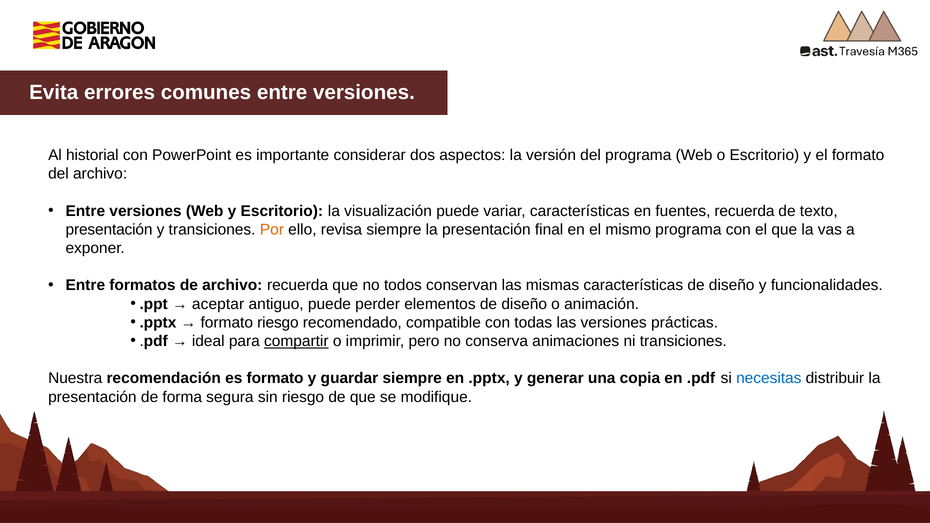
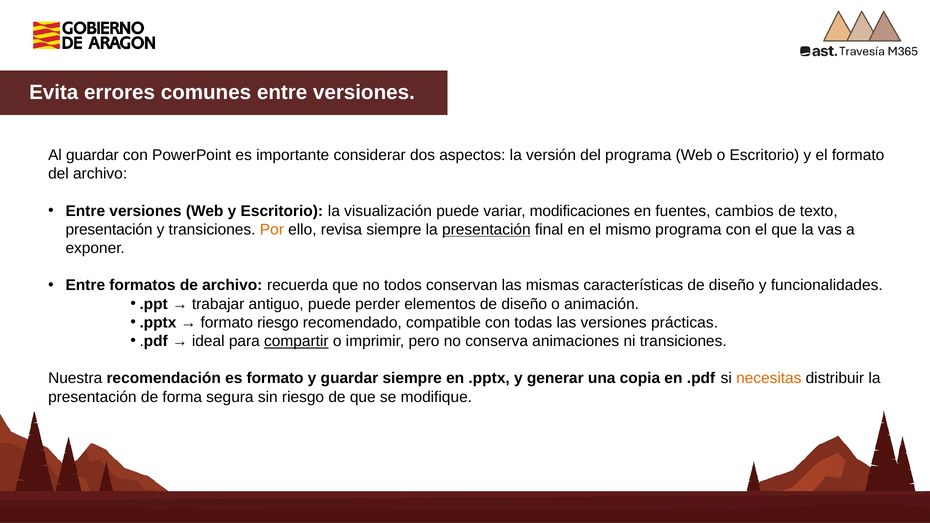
Al historial: historial -> guardar
variar características: características -> modificaciones
fuentes recuerda: recuerda -> cambios
presentación at (486, 230) underline: none -> present
aceptar: aceptar -> trabajar
necesitas colour: blue -> orange
